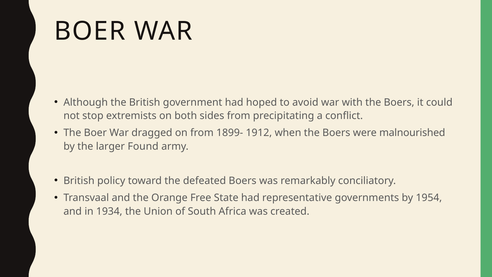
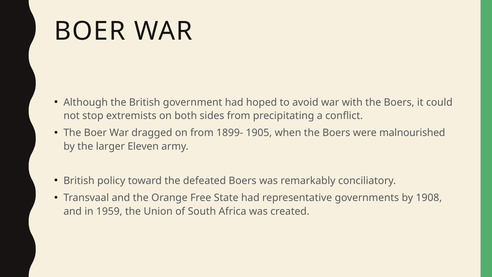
1912: 1912 -> 1905
Found: Found -> Eleven
1954: 1954 -> 1908
1934: 1934 -> 1959
